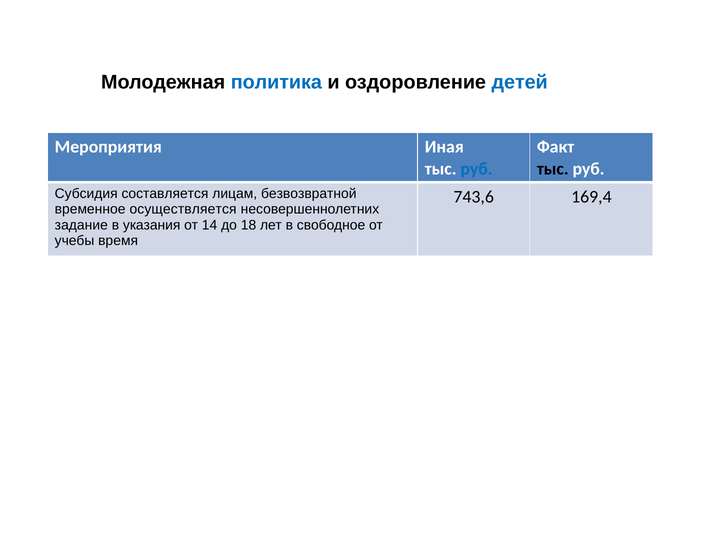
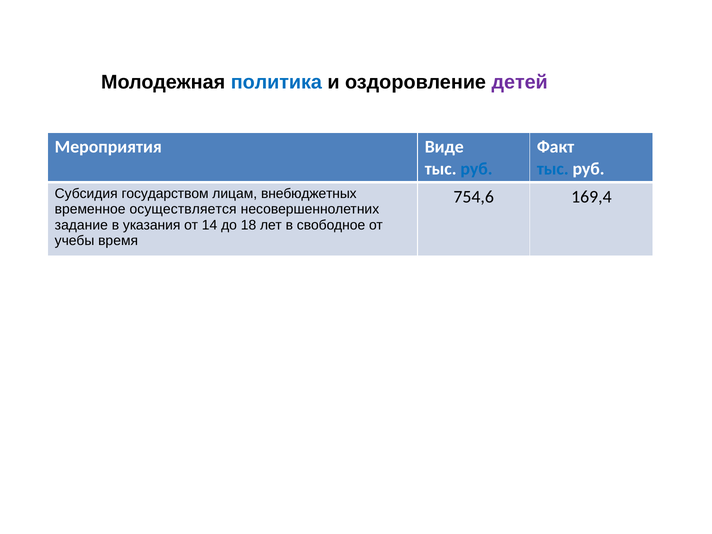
детей colour: blue -> purple
Иная: Иная -> Виде
тыс at (553, 169) colour: black -> blue
составляется: составляется -> государством
безвозвратной: безвозвратной -> внебюджетных
743,6: 743,6 -> 754,6
